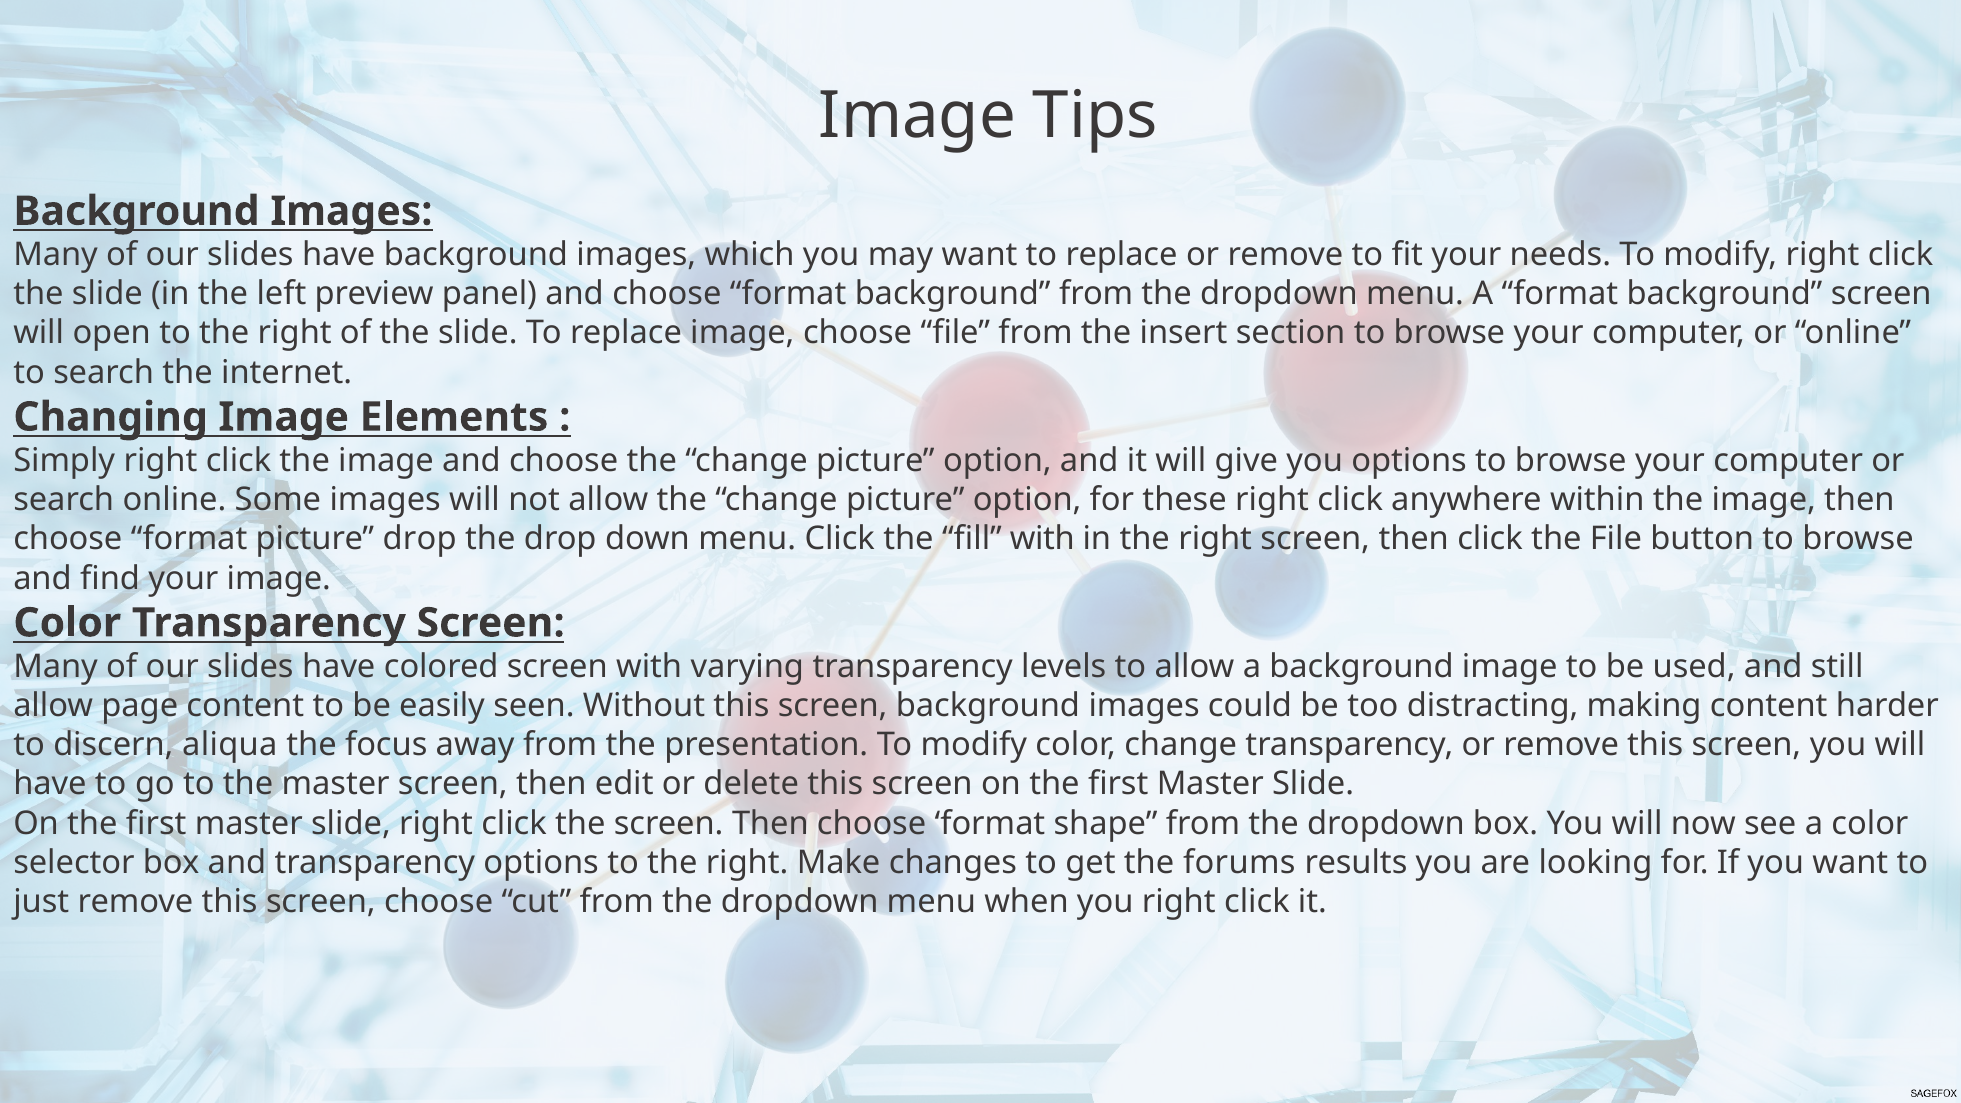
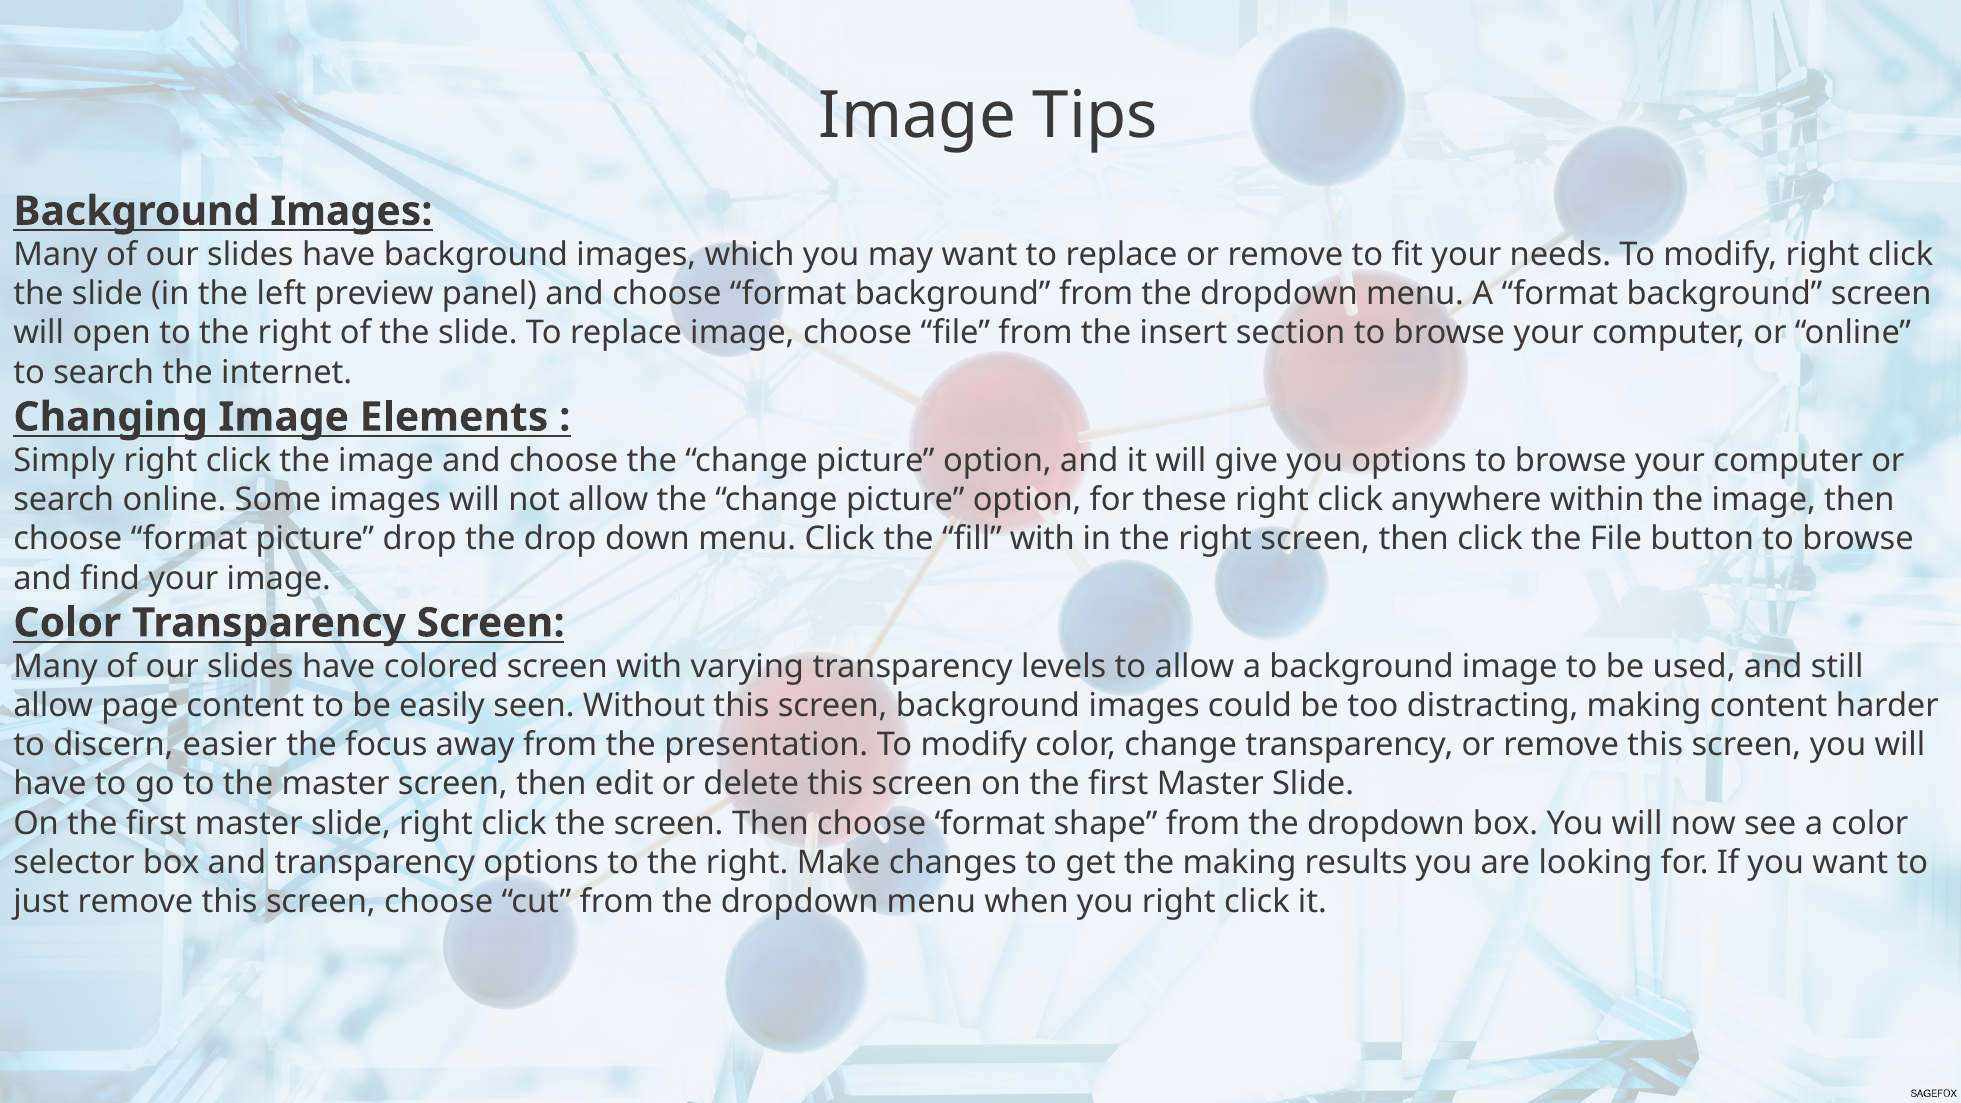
aliqua: aliqua -> easier
the forums: forums -> making
